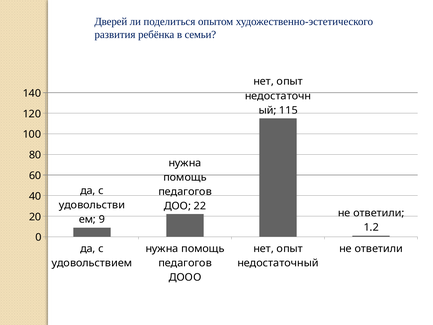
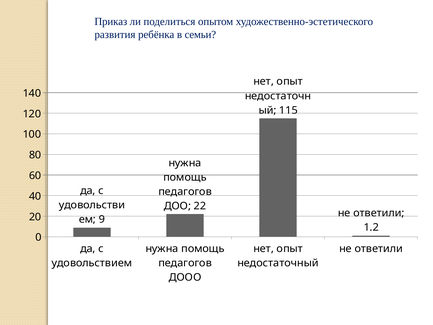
Дверей: Дверей -> Приказ
